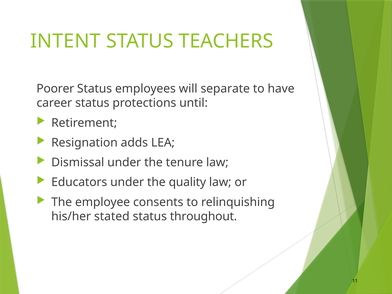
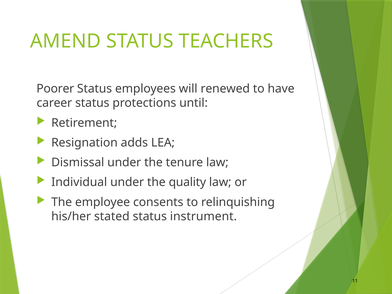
INTENT: INTENT -> AMEND
separate: separate -> renewed
Educators: Educators -> Individual
throughout: throughout -> instrument
